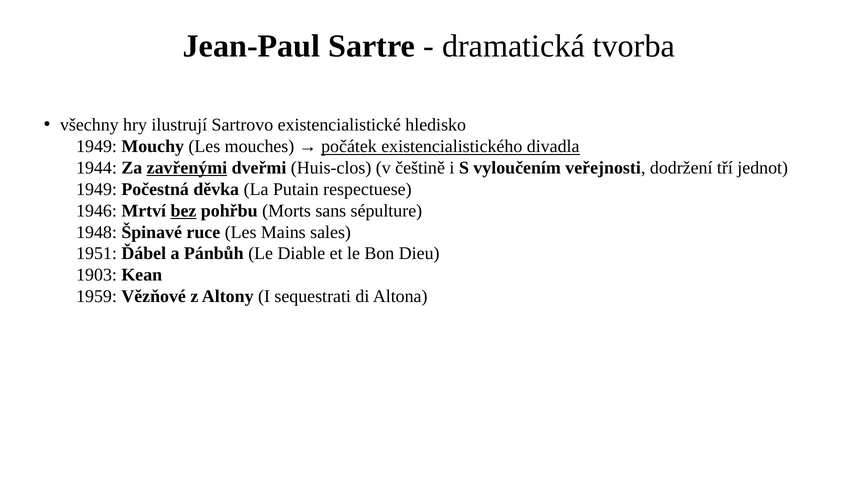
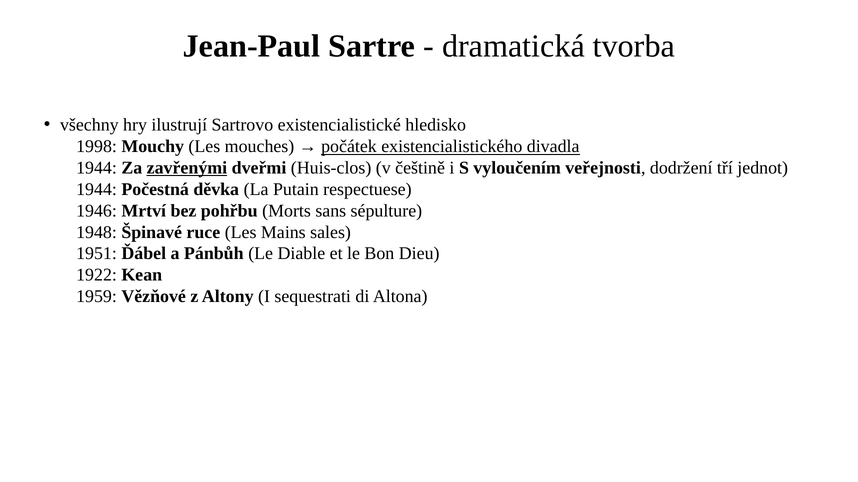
1949 at (97, 147): 1949 -> 1998
1949 at (97, 190): 1949 -> 1944
bez underline: present -> none
1903: 1903 -> 1922
